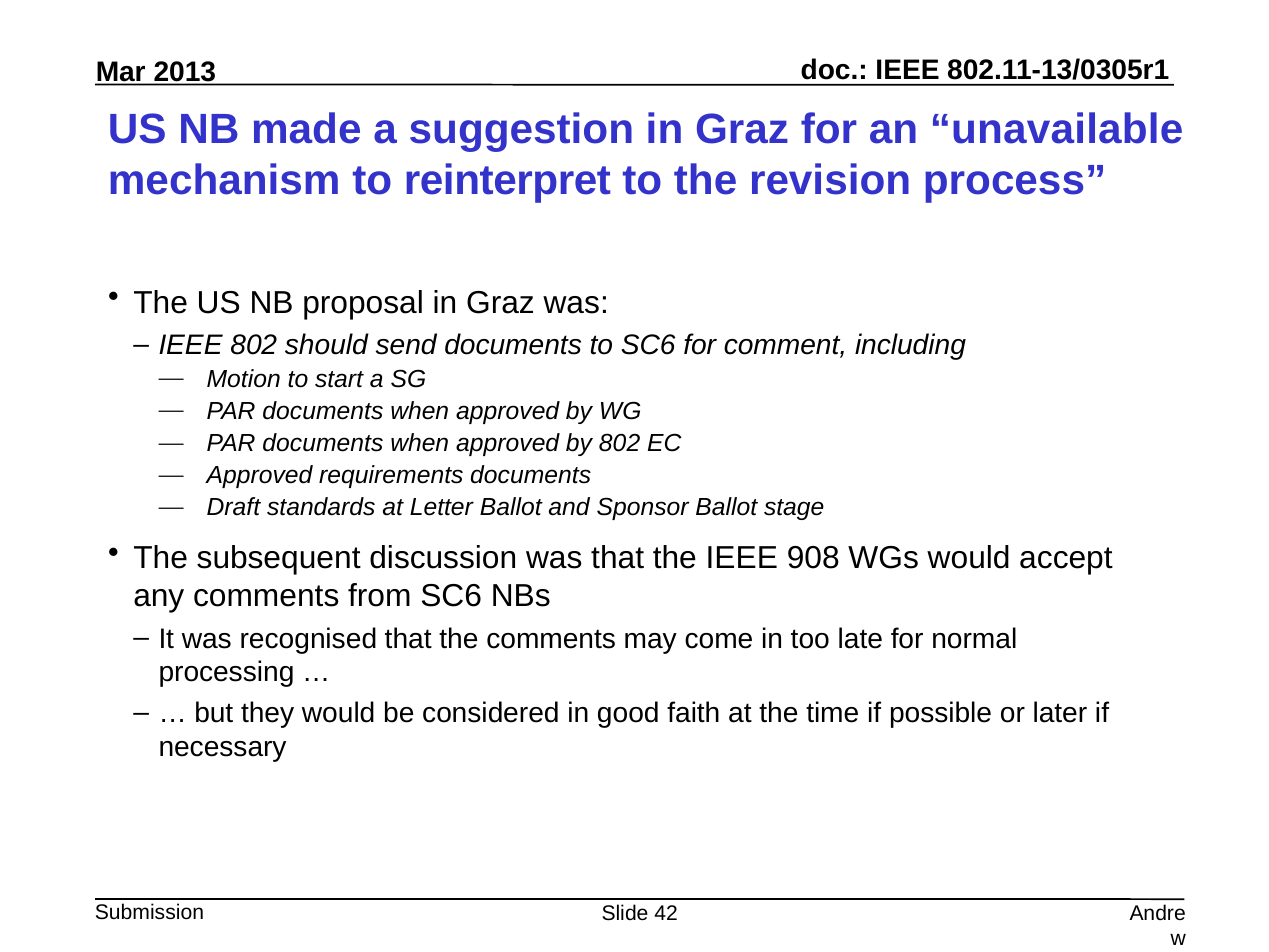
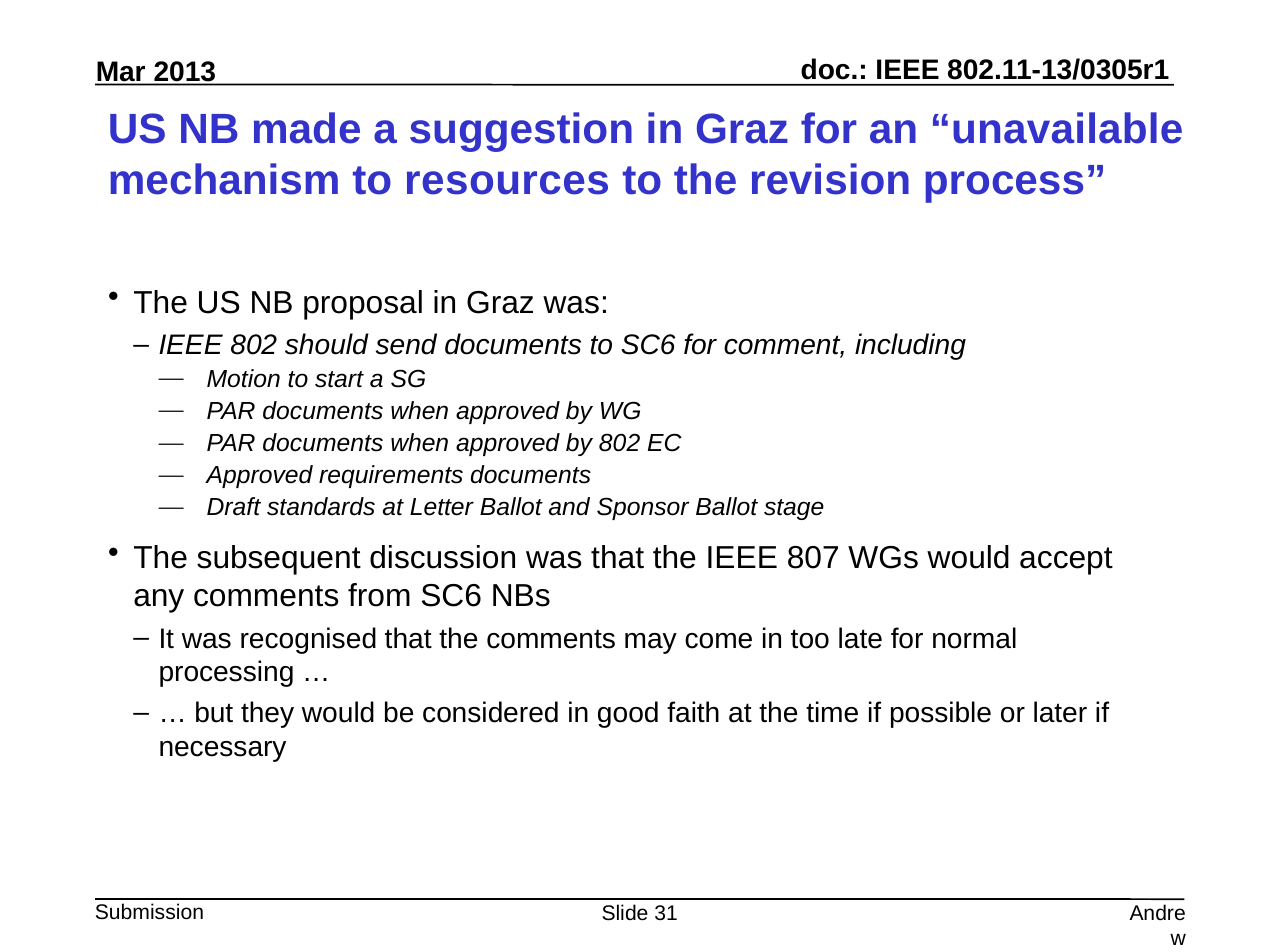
reinterpret: reinterpret -> resources
908: 908 -> 807
42: 42 -> 31
